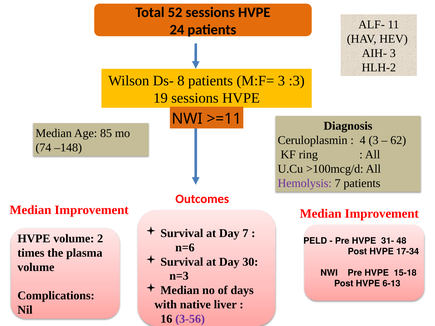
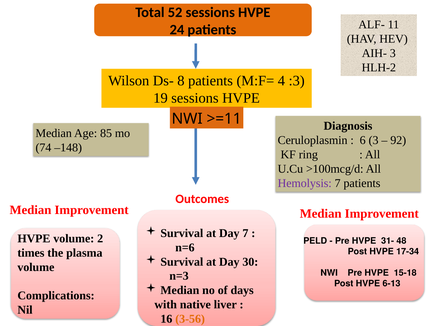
M:F= 3: 3 -> 4
4: 4 -> 6
62: 62 -> 92
3-56 colour: purple -> orange
